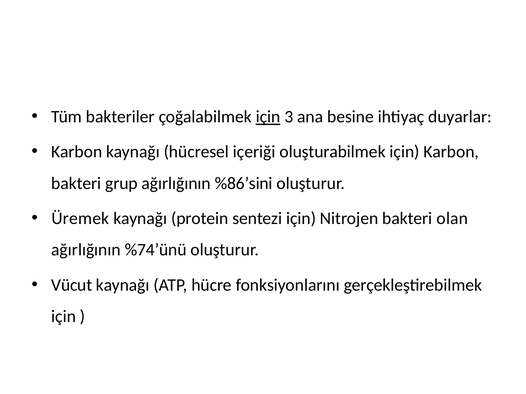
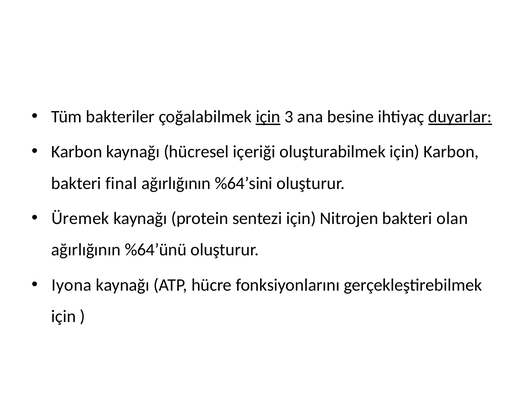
duyarlar underline: none -> present
grup: grup -> final
%86’sini: %86’sini -> %64’sini
%74’ünü: %74’ünü -> %64’ünü
Vücut: Vücut -> Iyona
